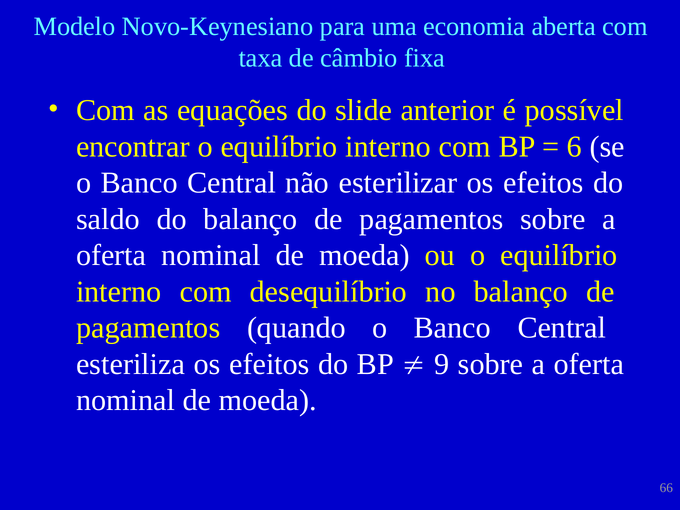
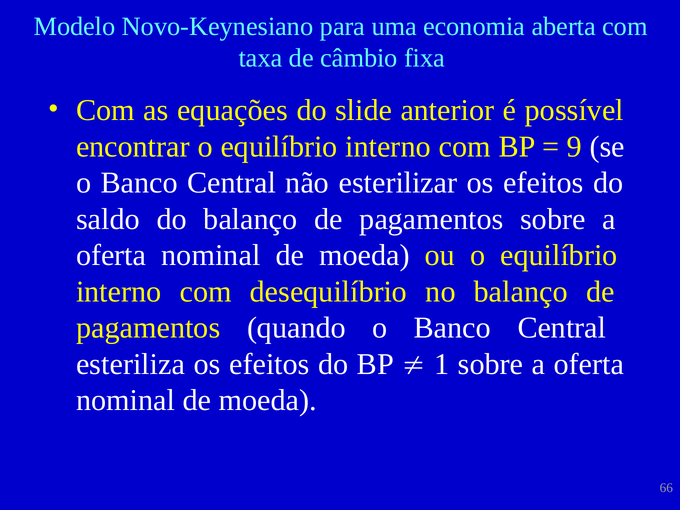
6: 6 -> 9
9: 9 -> 1
